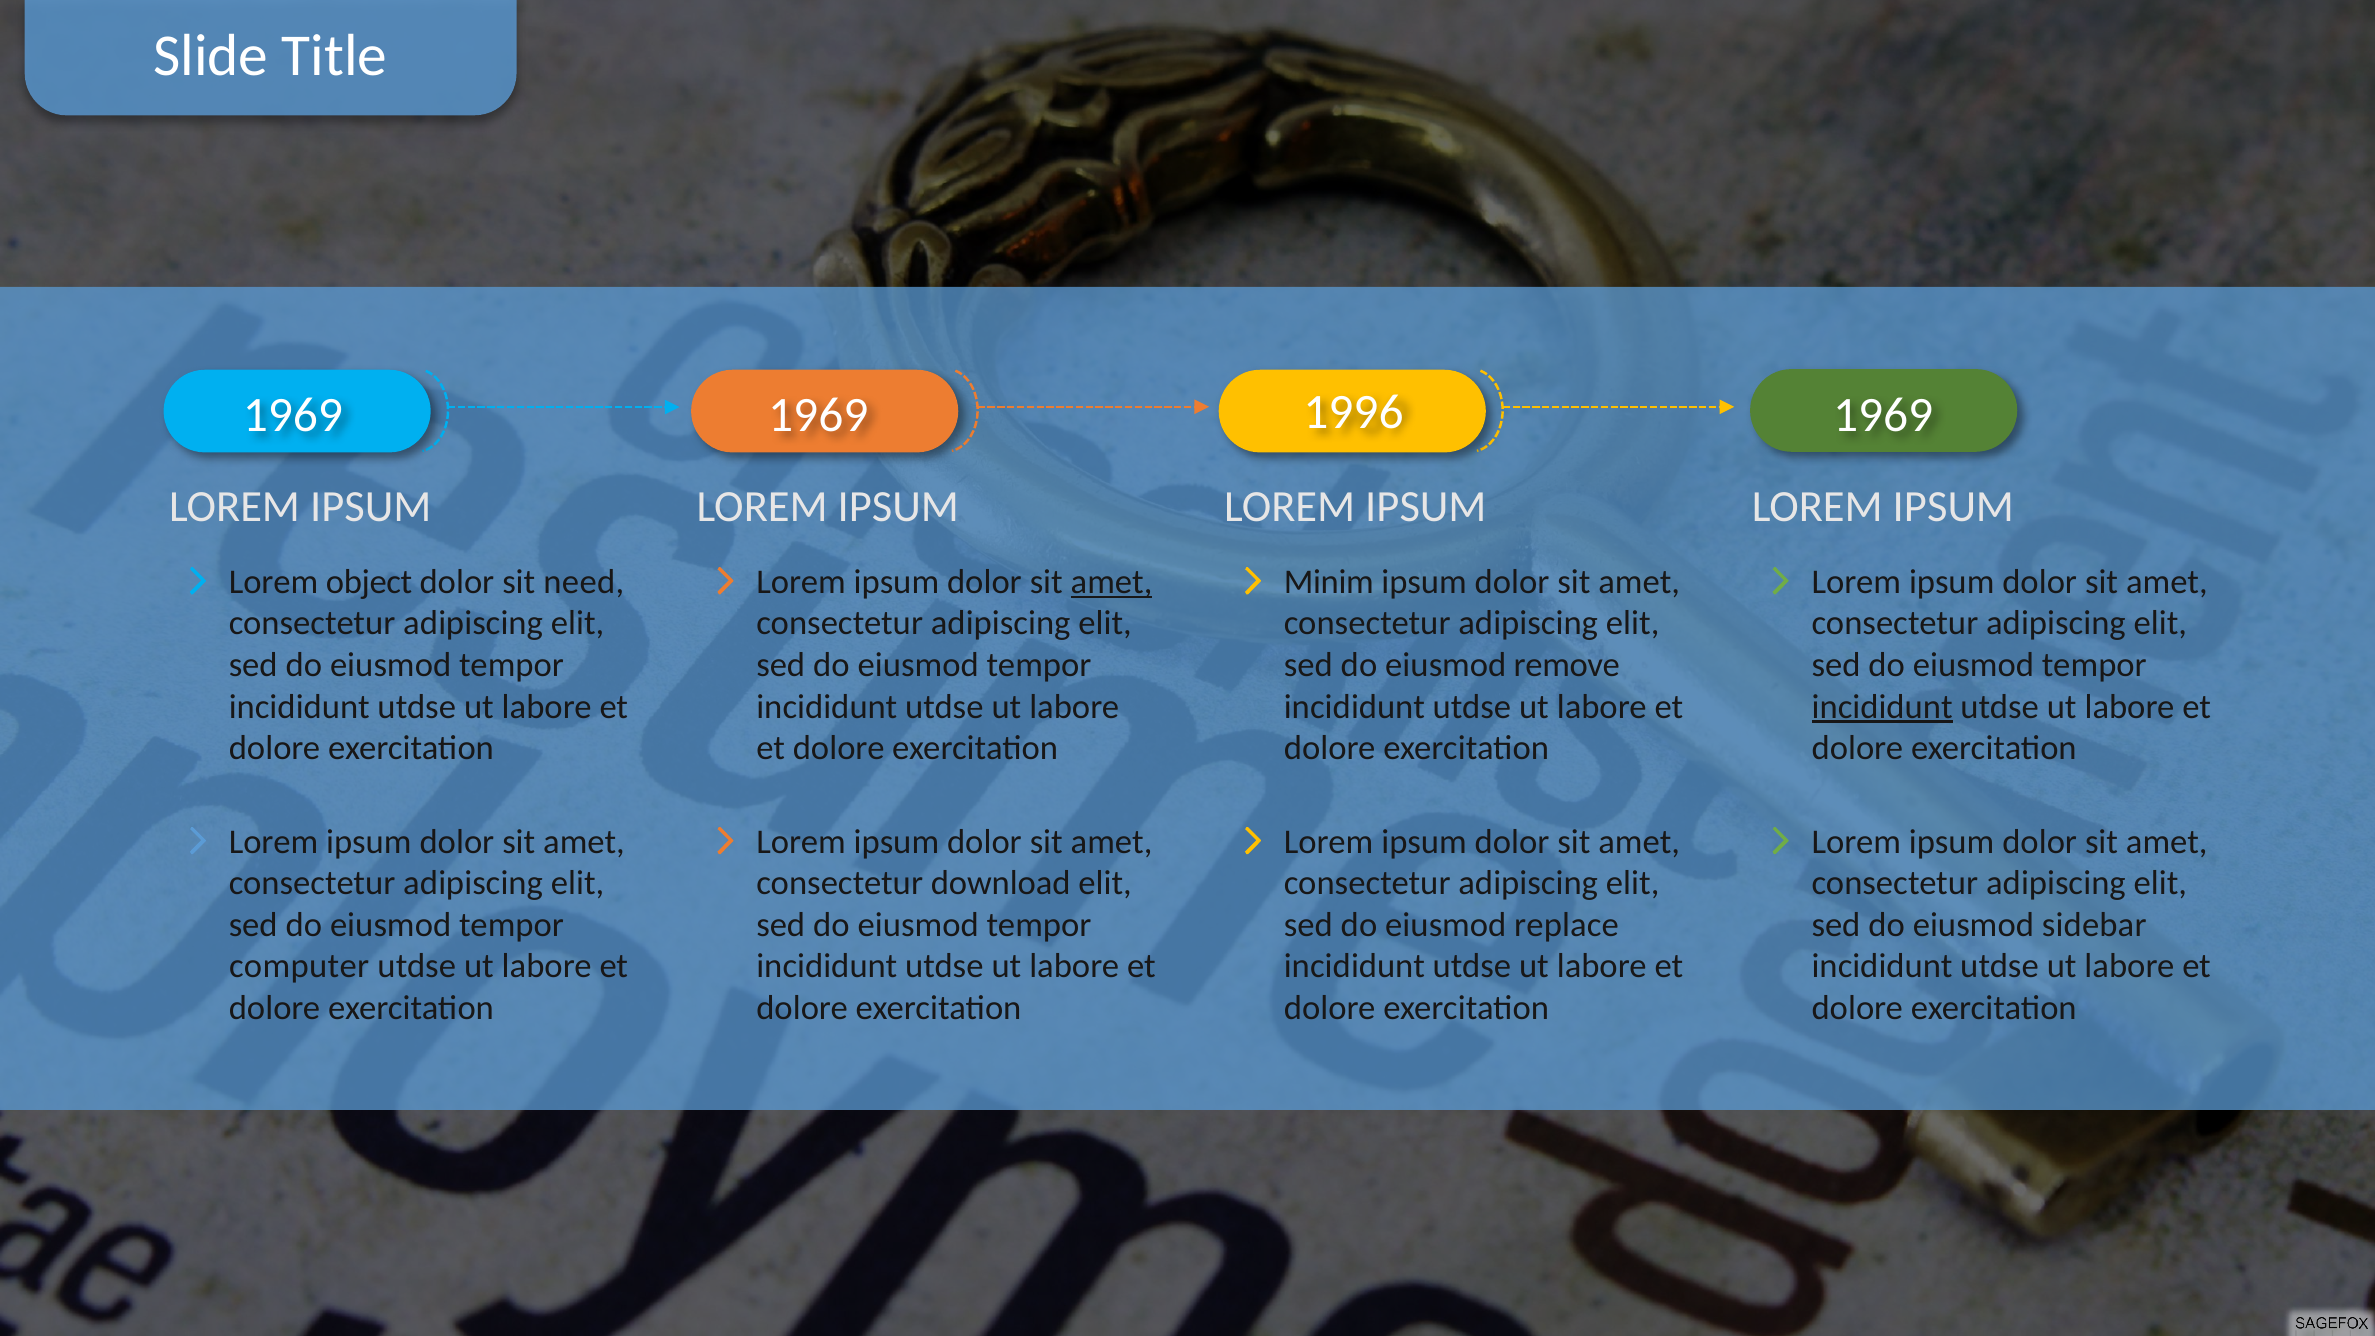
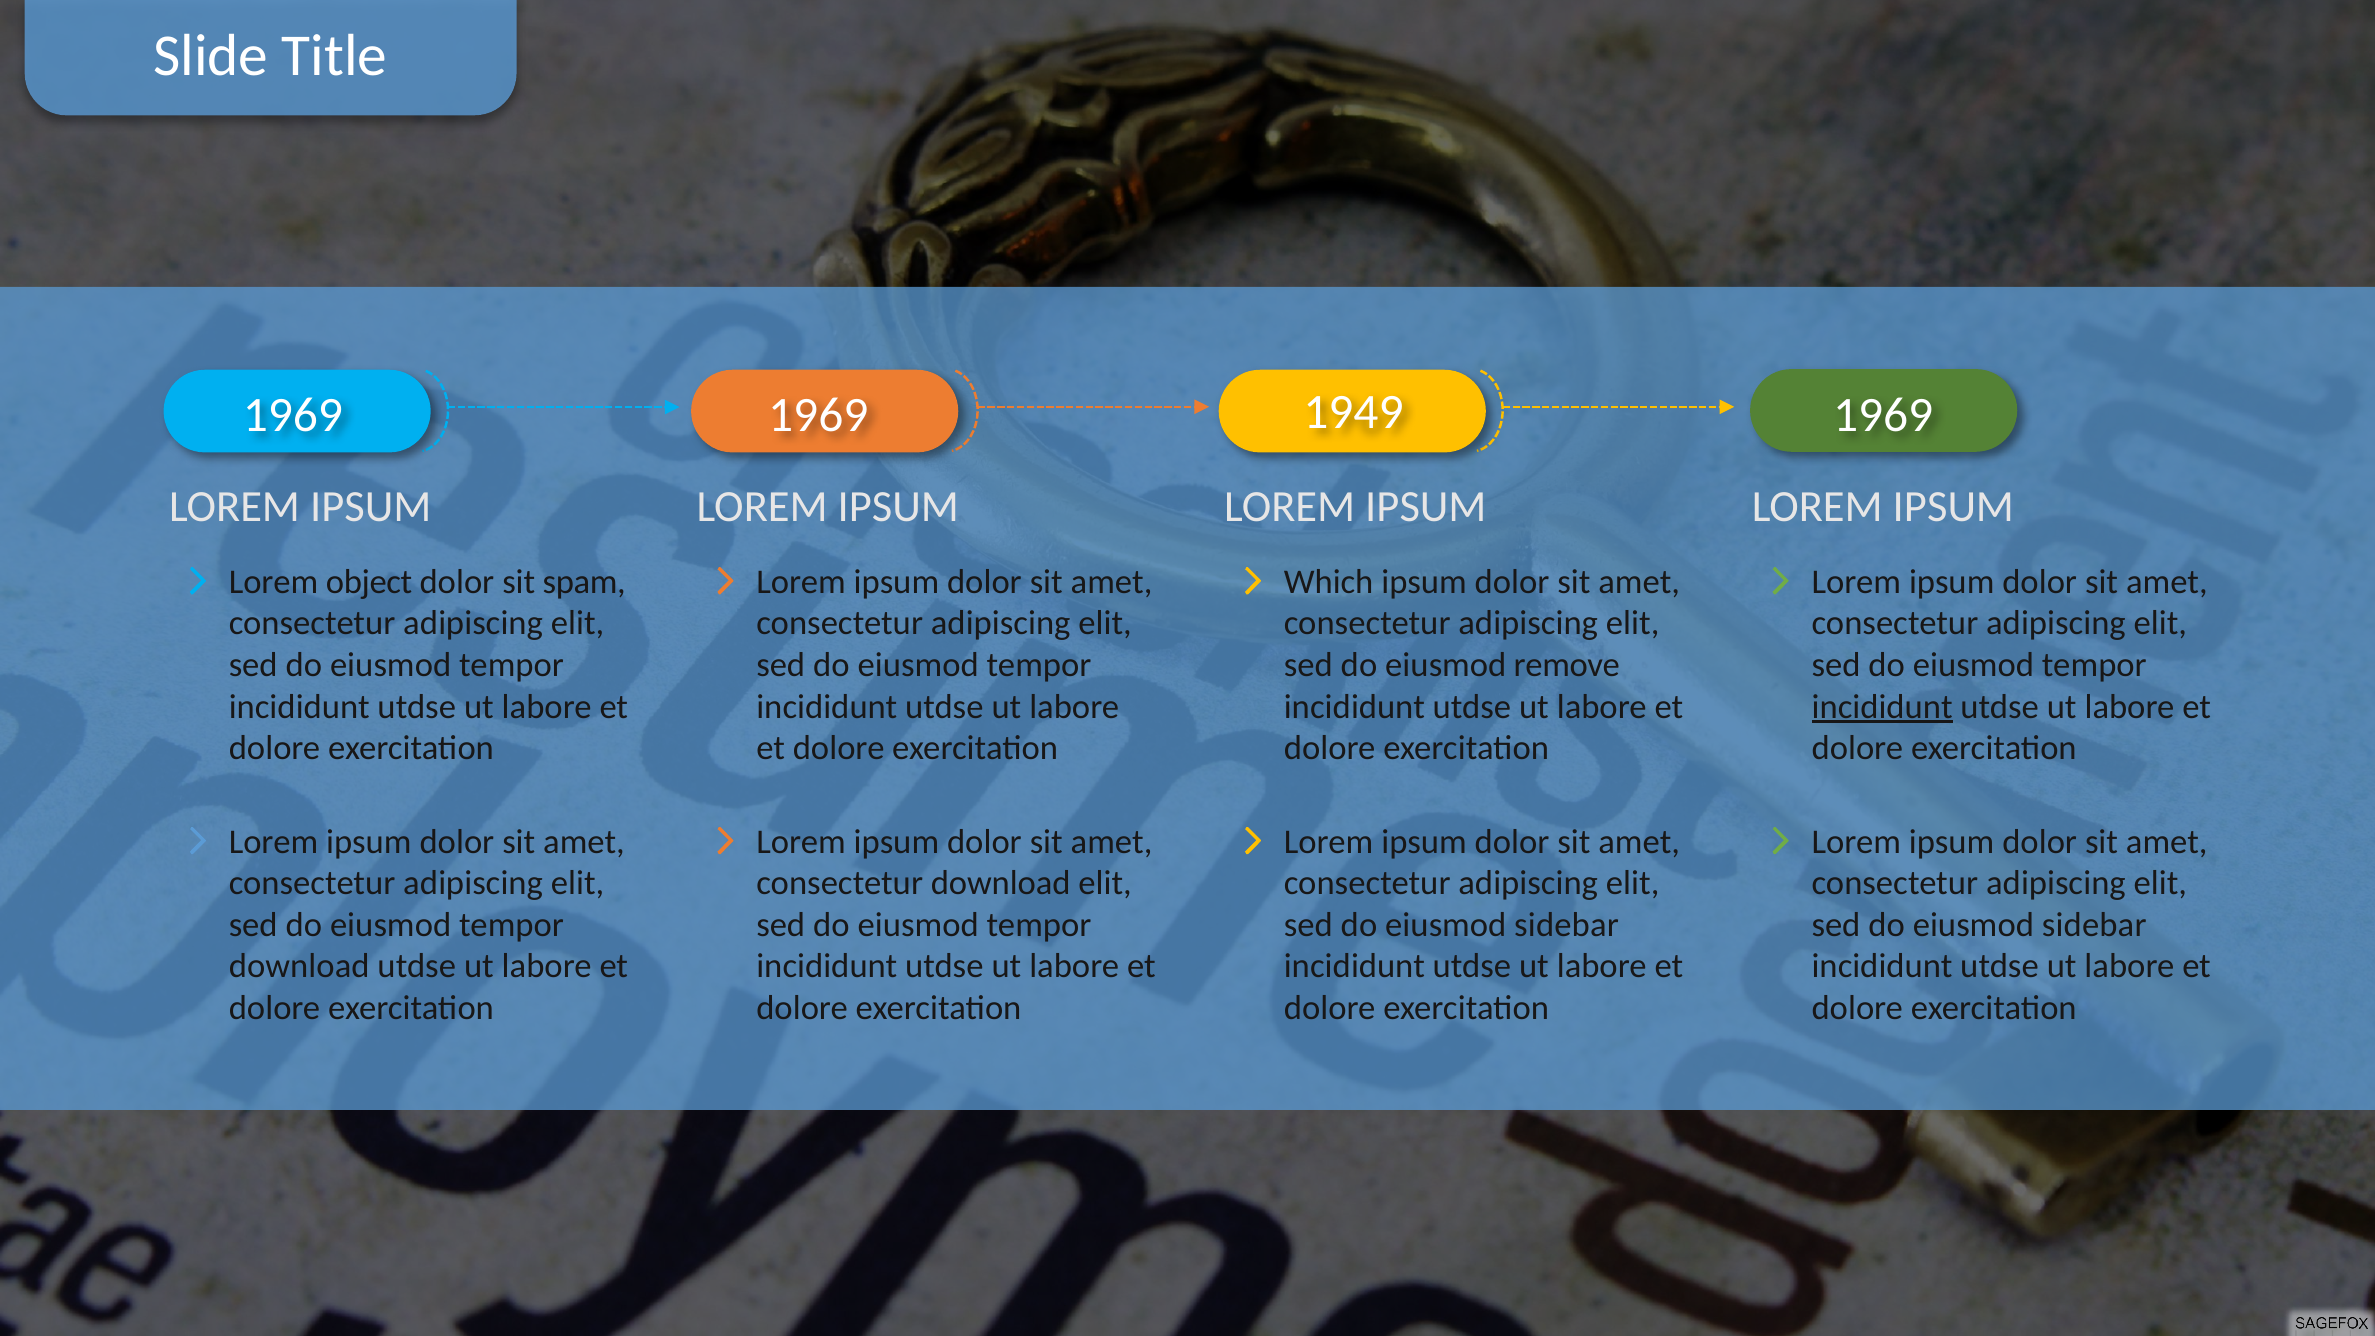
1996: 1996 -> 1949
need: need -> spam
amet at (1112, 582) underline: present -> none
Minim: Minim -> Which
replace at (1567, 925): replace -> sidebar
computer at (299, 966): computer -> download
